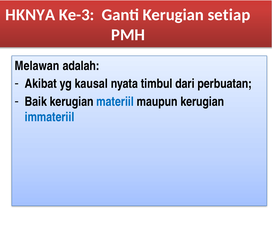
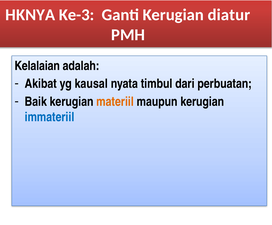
setiap: setiap -> diatur
Melawan: Melawan -> Kelalaian
materiil colour: blue -> orange
